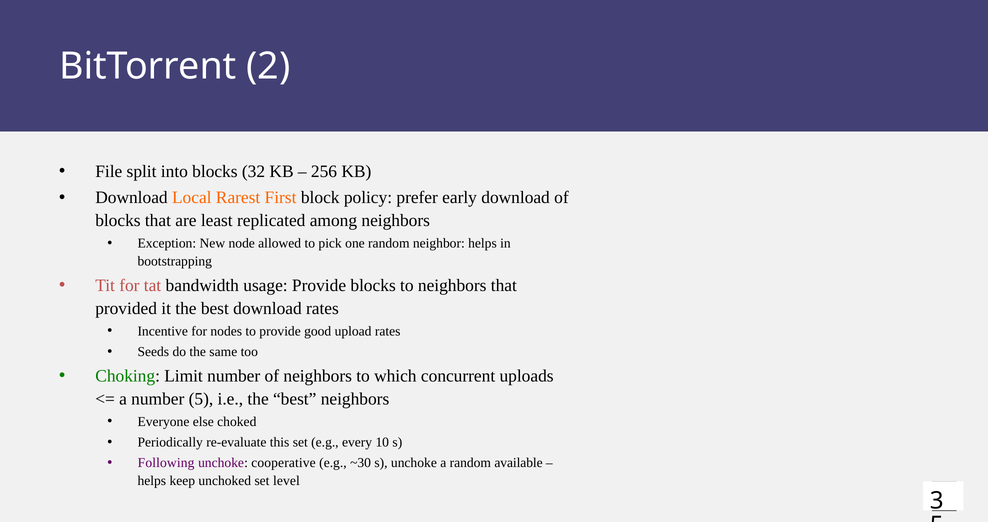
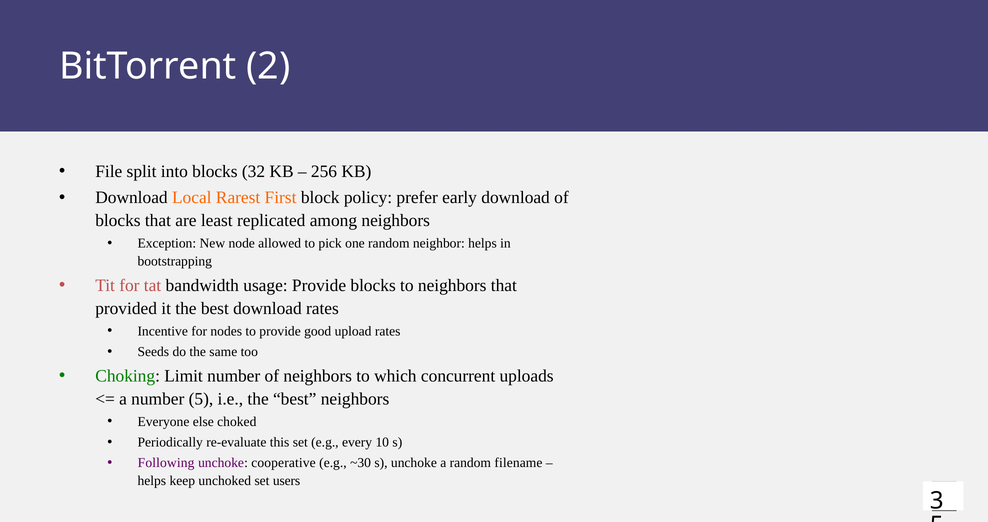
available: available -> filename
level: level -> users
